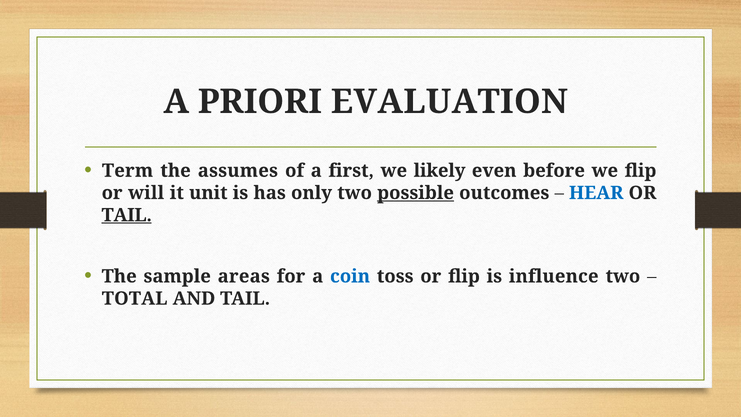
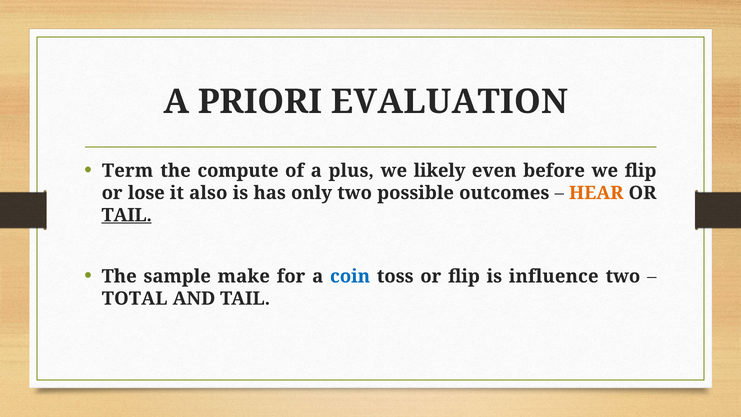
assumes: assumes -> compute
first: first -> plus
will: will -> lose
unit: unit -> also
possible underline: present -> none
HEAR colour: blue -> orange
areas: areas -> make
